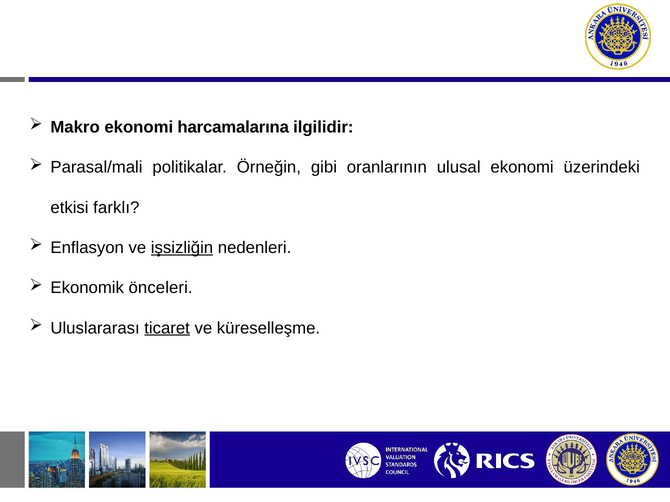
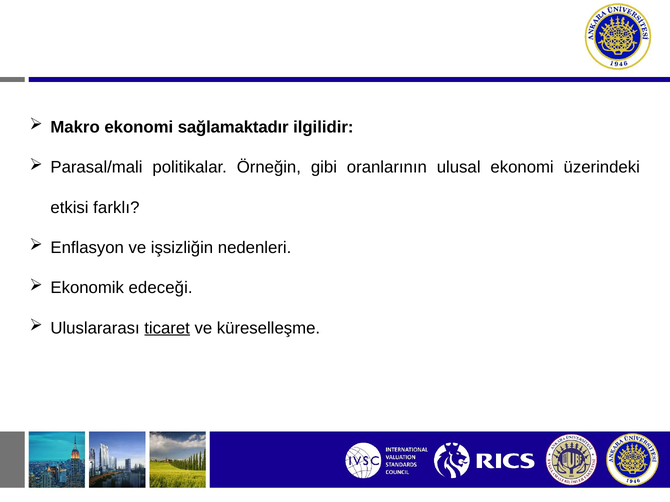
harcamalarına: harcamalarına -> sağlamaktadır
işsizliğin underline: present -> none
önceleri: önceleri -> edeceği
